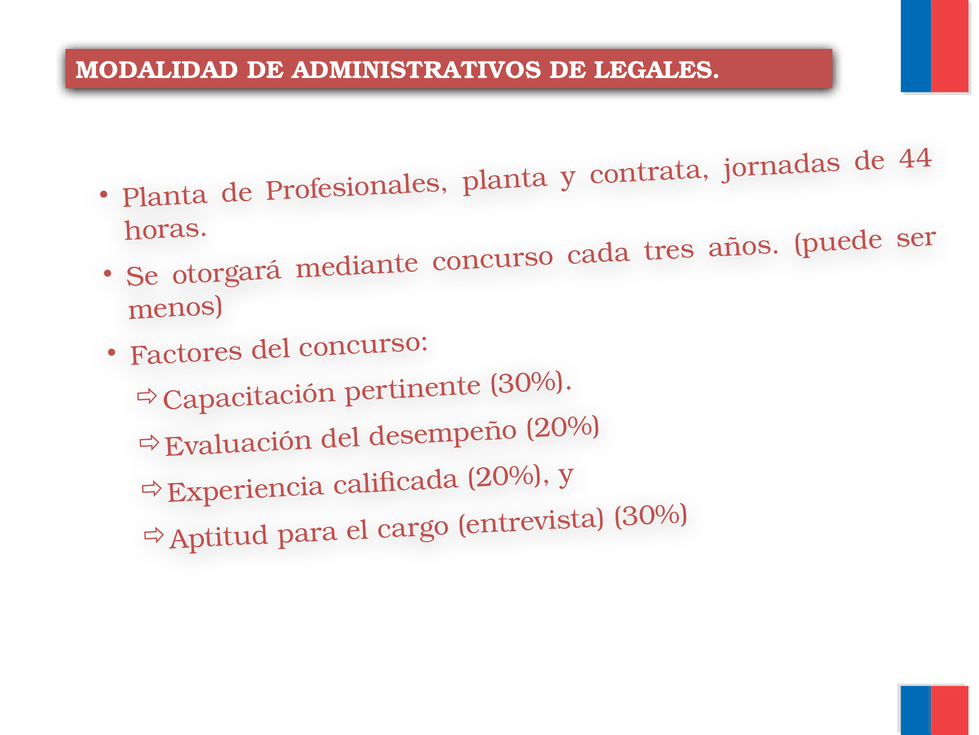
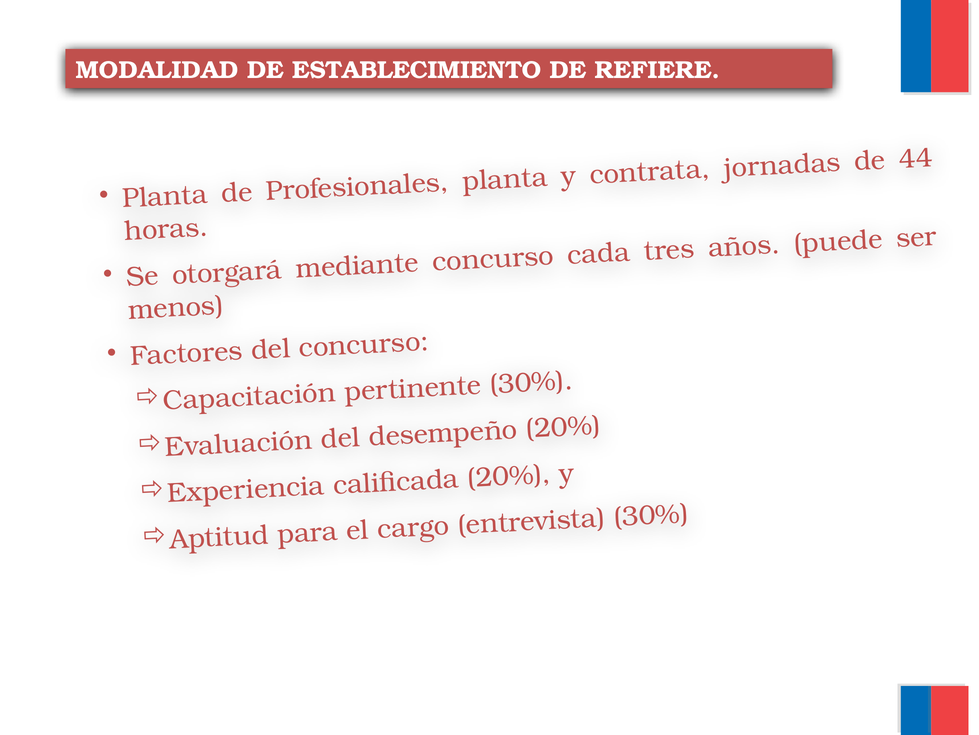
ADMINISTRATIVOS: ADMINISTRATIVOS -> ESTABLECIMIENTO
LEGALES: LEGALES -> REFIERE
